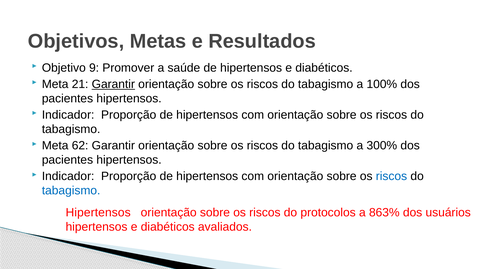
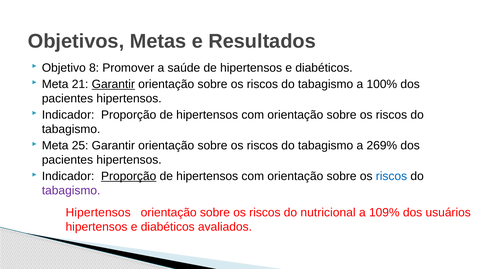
9: 9 -> 8
62: 62 -> 25
300%: 300% -> 269%
Proporção at (129, 177) underline: none -> present
tabagismo at (71, 191) colour: blue -> purple
protocolos: protocolos -> nutricional
863%: 863% -> 109%
